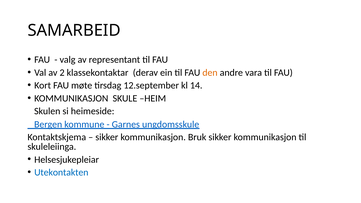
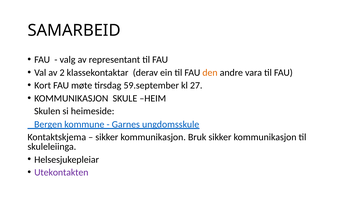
12.september: 12.september -> 59.september
14: 14 -> 27
Utekontakten colour: blue -> purple
